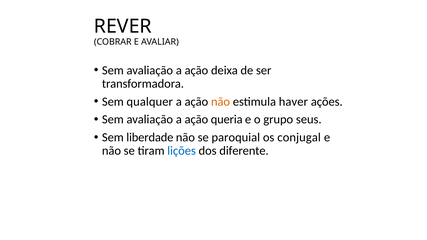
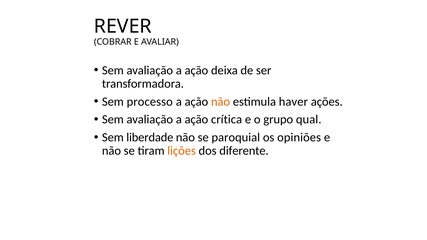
qualquer: qualquer -> processo
queria: queria -> crítica
seus: seus -> qual
conjugal: conjugal -> opiniões
lições colour: blue -> orange
